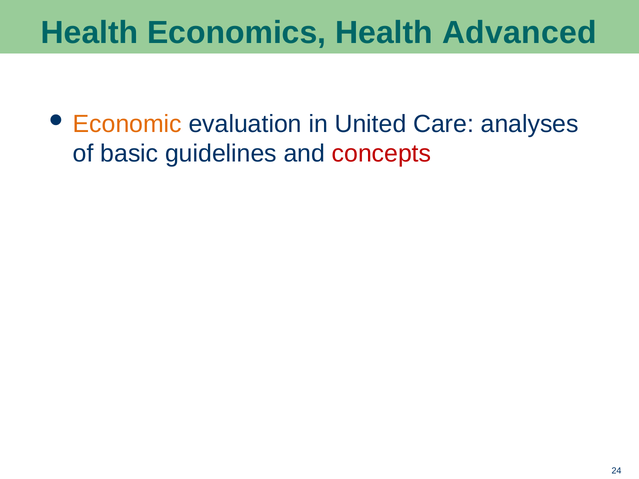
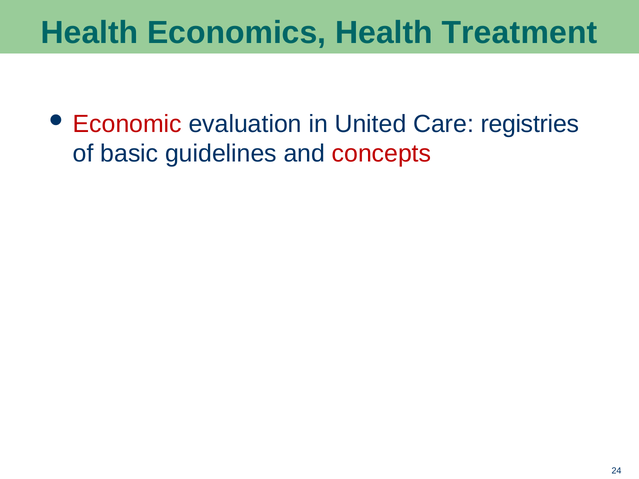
Advanced: Advanced -> Treatment
Economic colour: orange -> red
analyses: analyses -> registries
